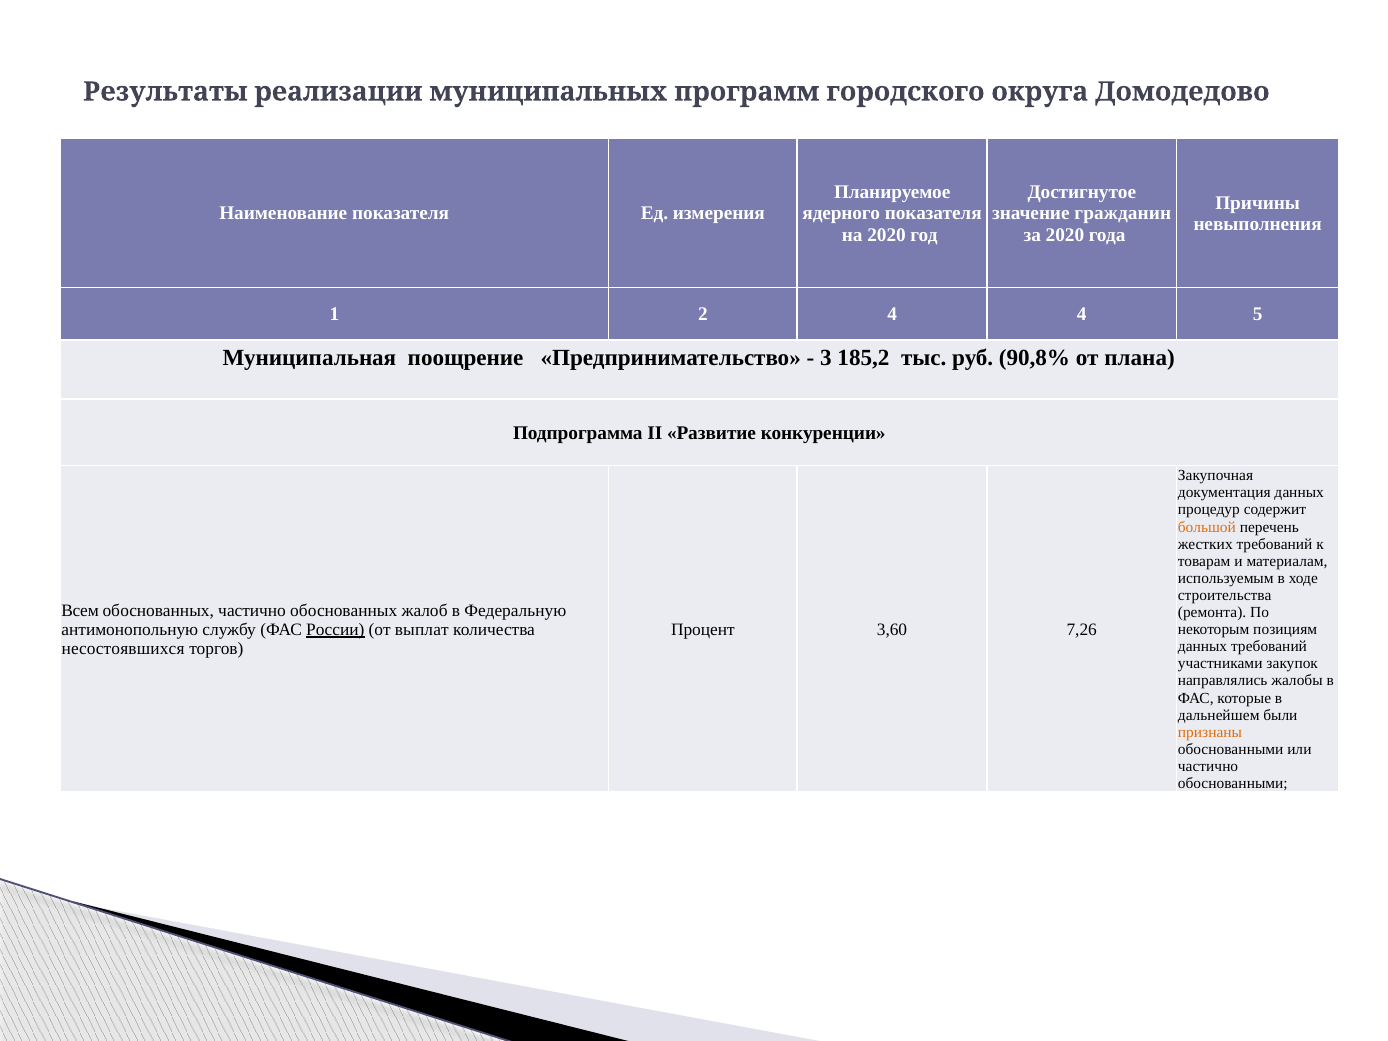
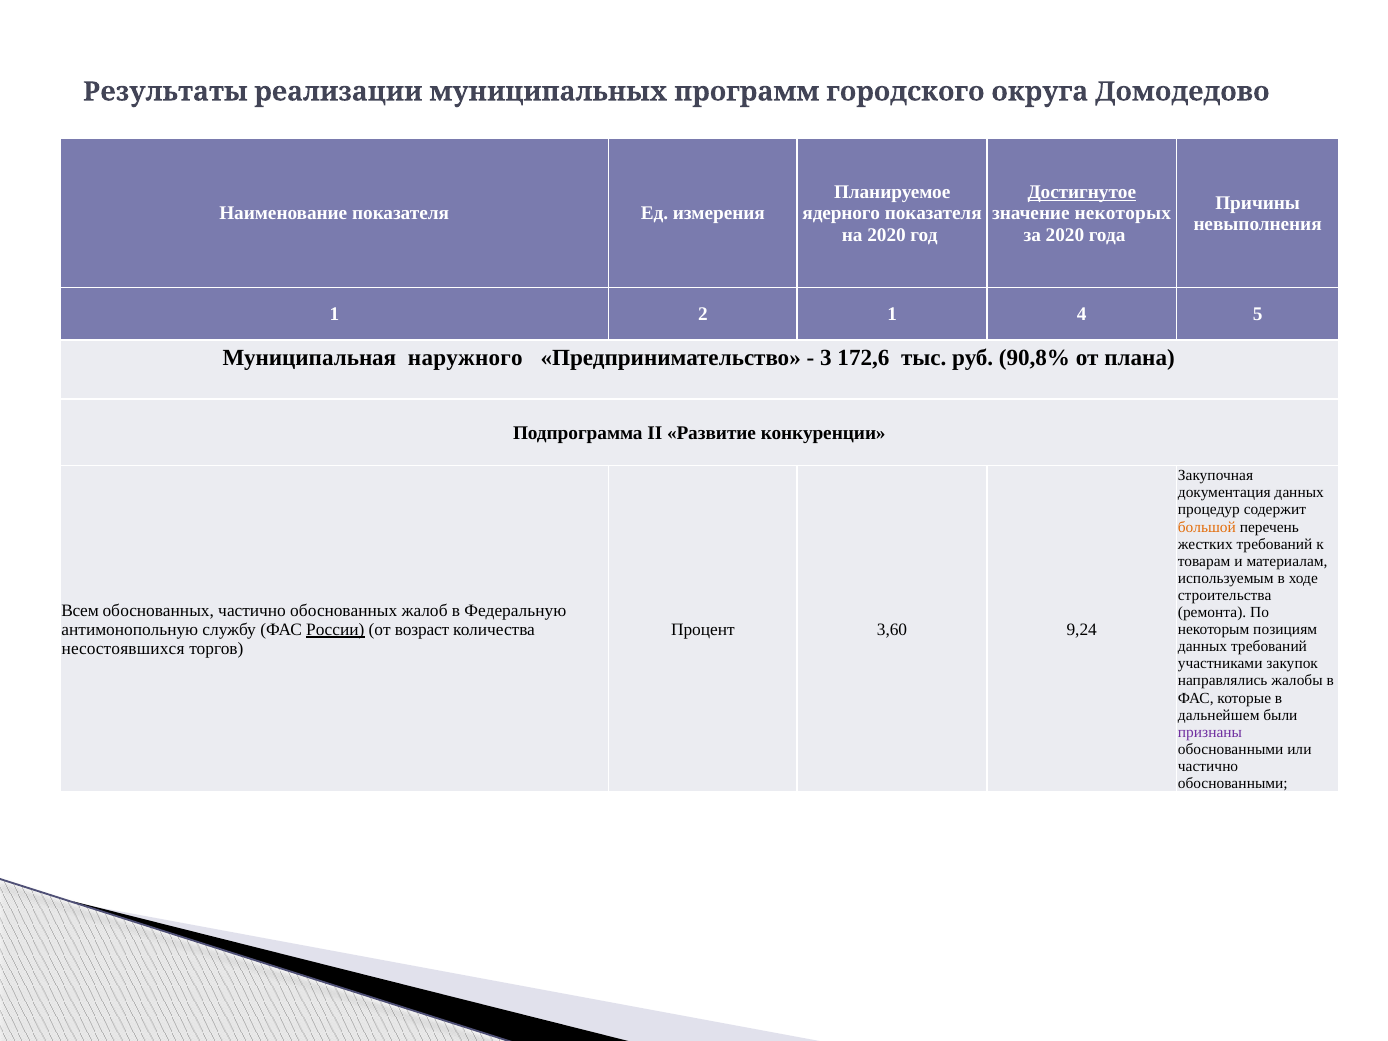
Достигнутое underline: none -> present
гражданин: гражданин -> некоторых
2 4: 4 -> 1
поощрение: поощрение -> наружного
185,2: 185,2 -> 172,6
выплат: выплат -> возраст
7,26: 7,26 -> 9,24
признаны colour: orange -> purple
